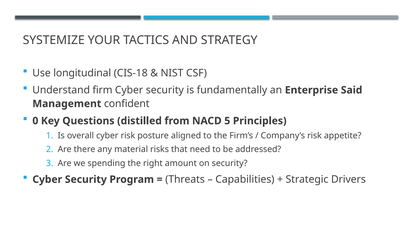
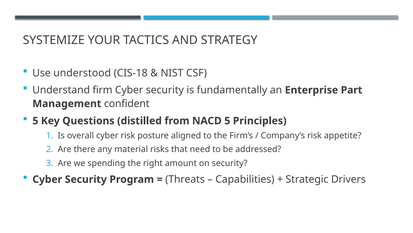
longitudinal: longitudinal -> understood
Said: Said -> Part
0 at (35, 120): 0 -> 5
